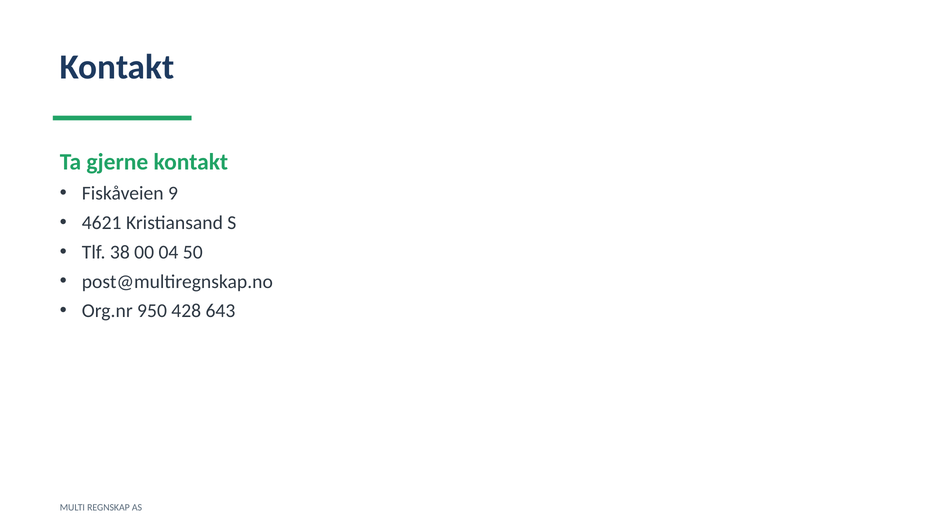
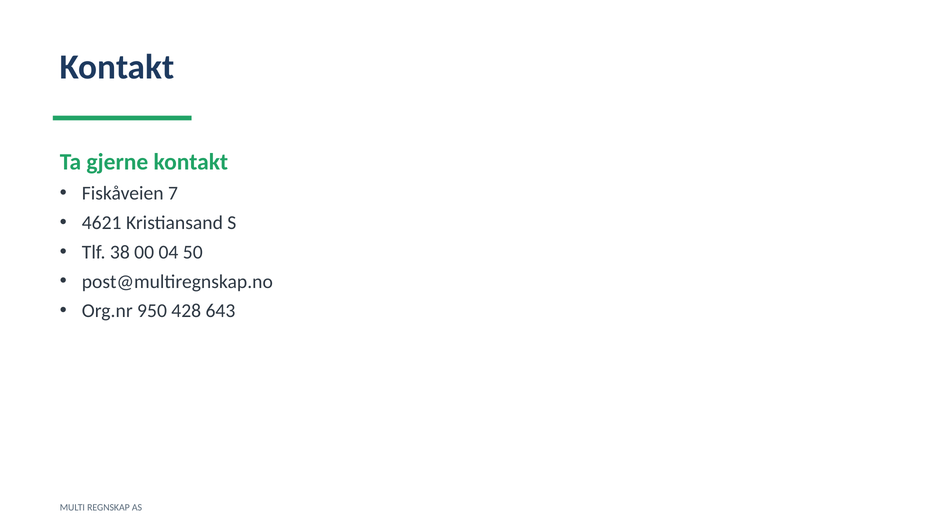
9: 9 -> 7
